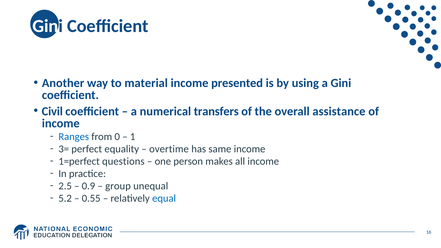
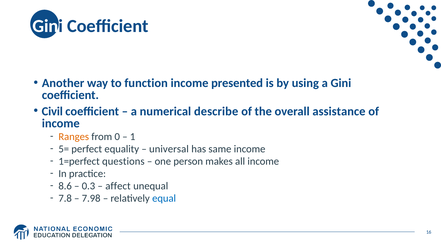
material: material -> function
transfers: transfers -> describe
Ranges colour: blue -> orange
3=: 3= -> 5=
overtime: overtime -> universal
2.5: 2.5 -> 8.6
0.9: 0.9 -> 0.3
group: group -> affect
5.2: 5.2 -> 7.8
0.55: 0.55 -> 7.98
